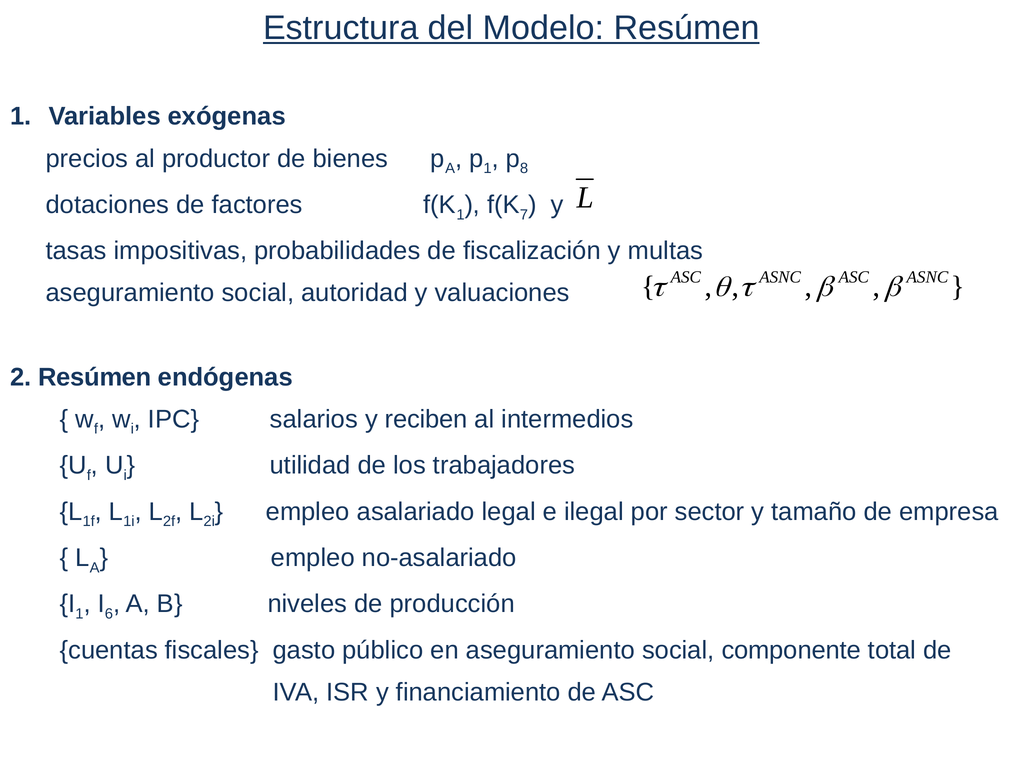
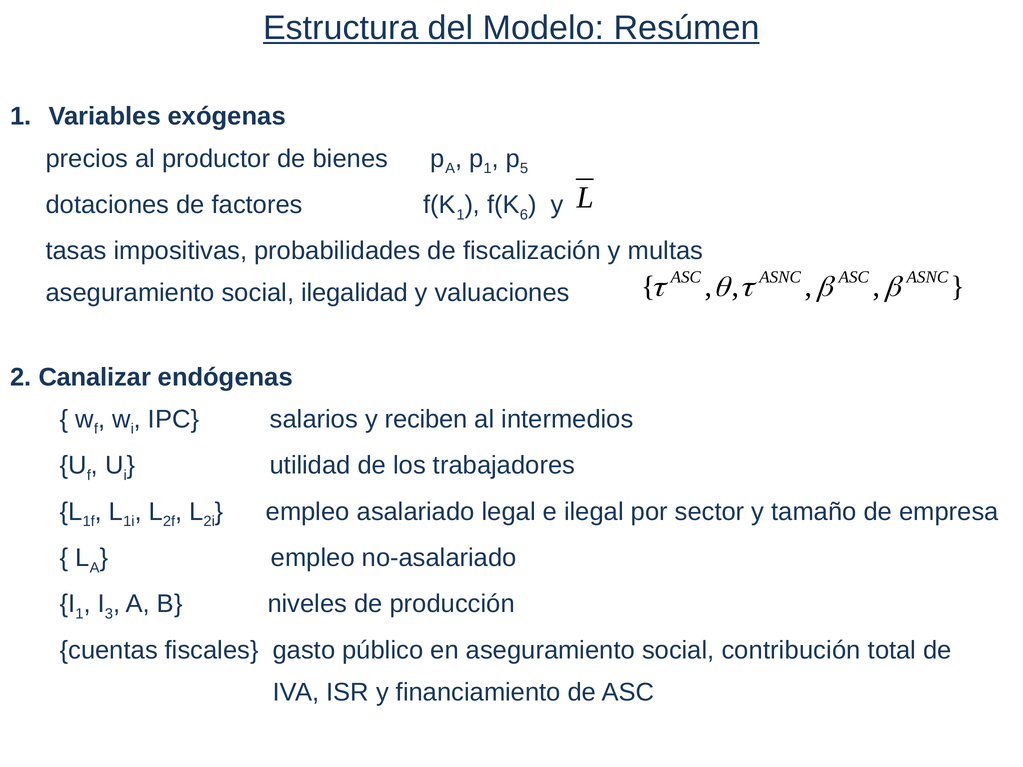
8: 8 -> 5
7: 7 -> 6
autoridad: autoridad -> ilegalidad
2 Resúmen: Resúmen -> Canalizar
6: 6 -> 3
componente: componente -> contribución
